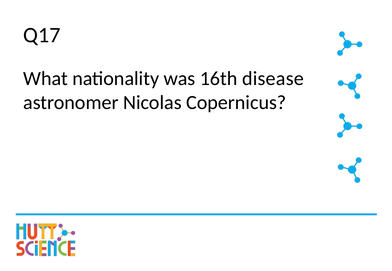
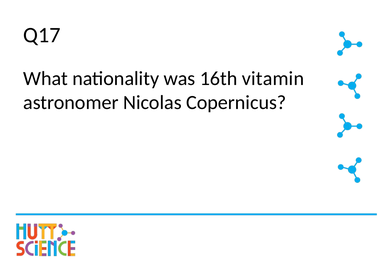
disease: disease -> vitamin
